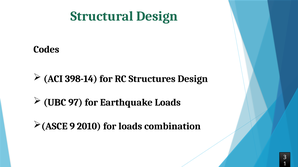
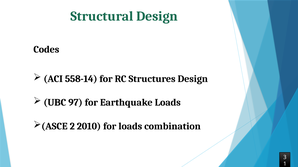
398-14: 398-14 -> 558-14
9: 9 -> 2
